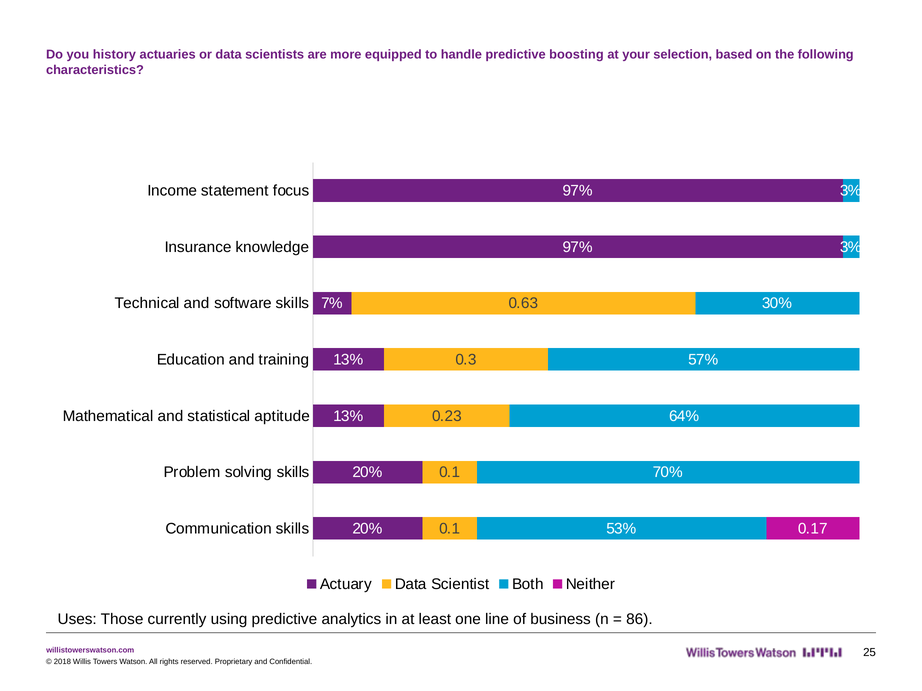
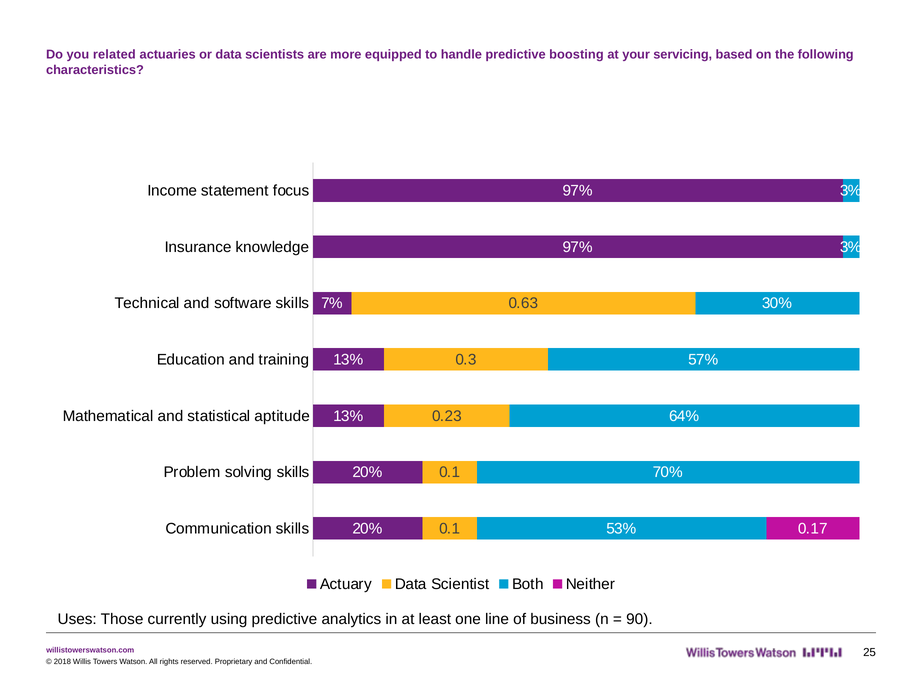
history: history -> related
selection: selection -> servicing
86: 86 -> 90
